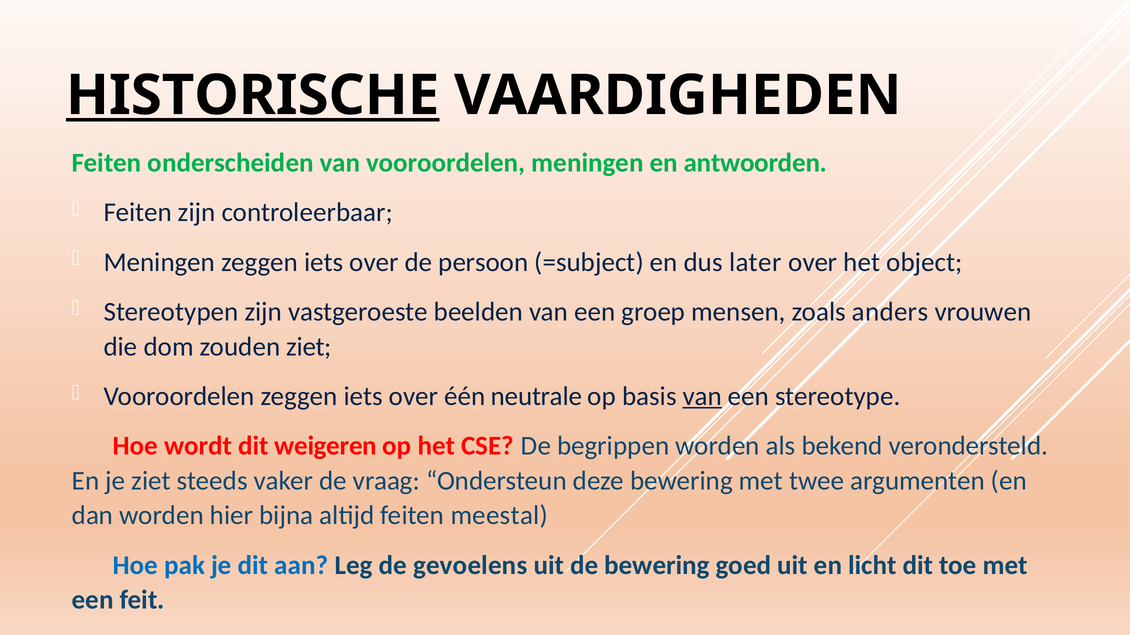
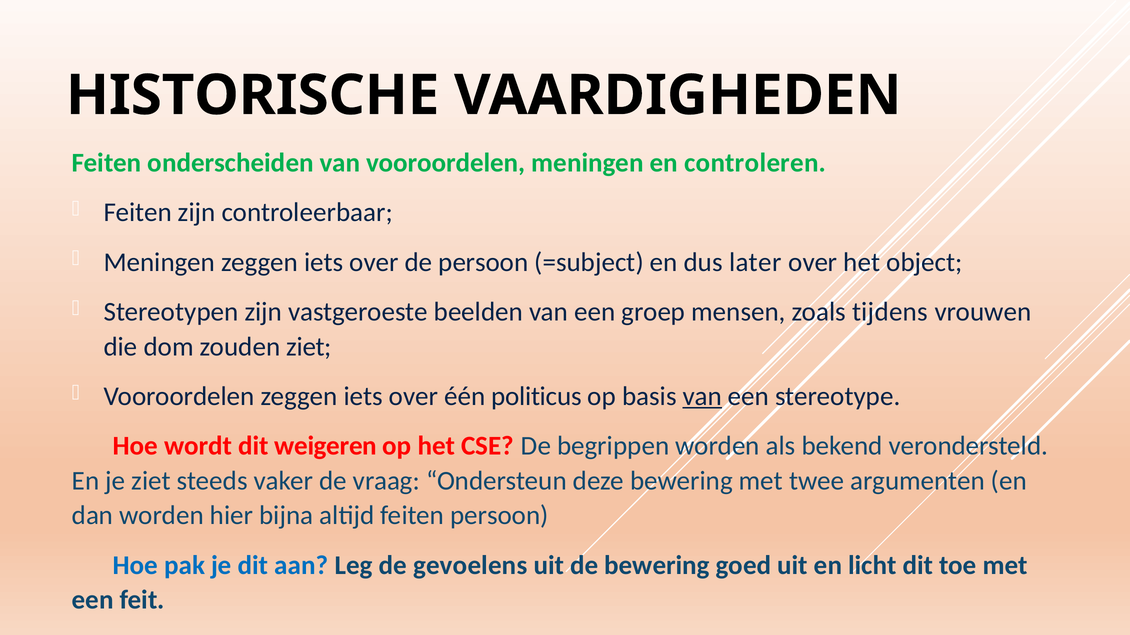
HISTORISCHE underline: present -> none
antwoorden: antwoorden -> controleren
anders: anders -> tijdens
neutrale: neutrale -> politicus
feiten meestal: meestal -> persoon
